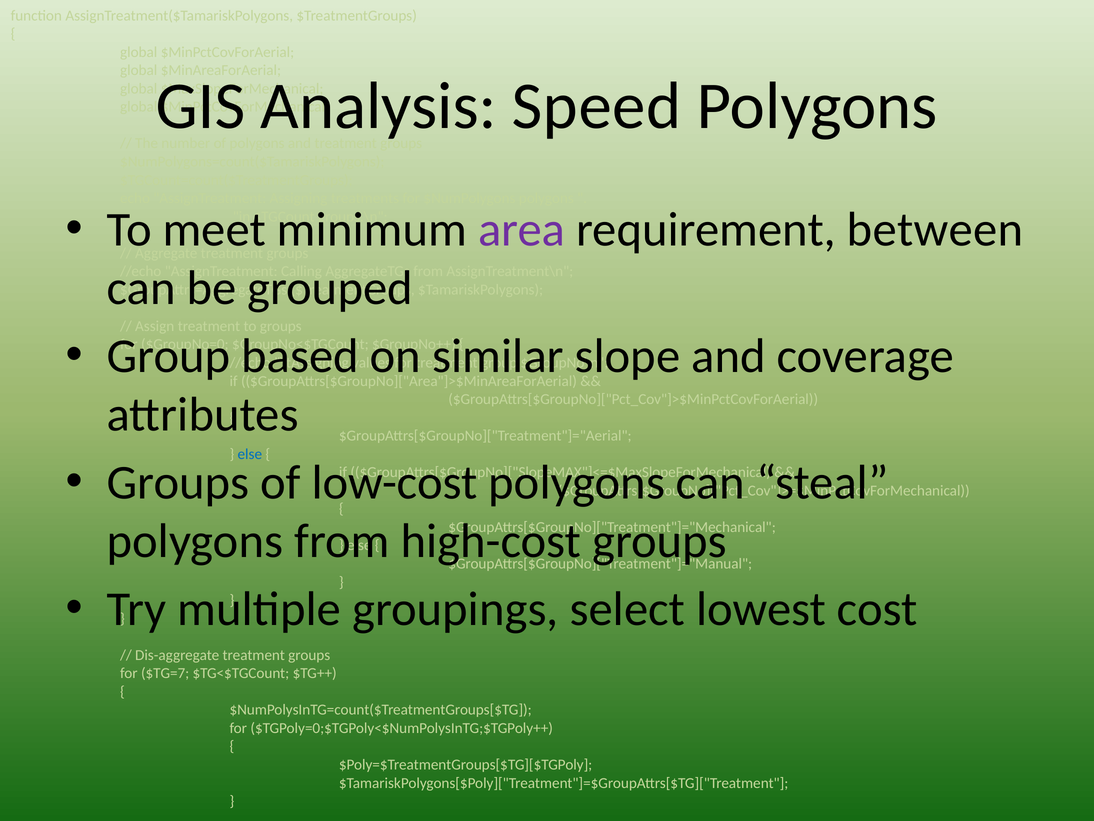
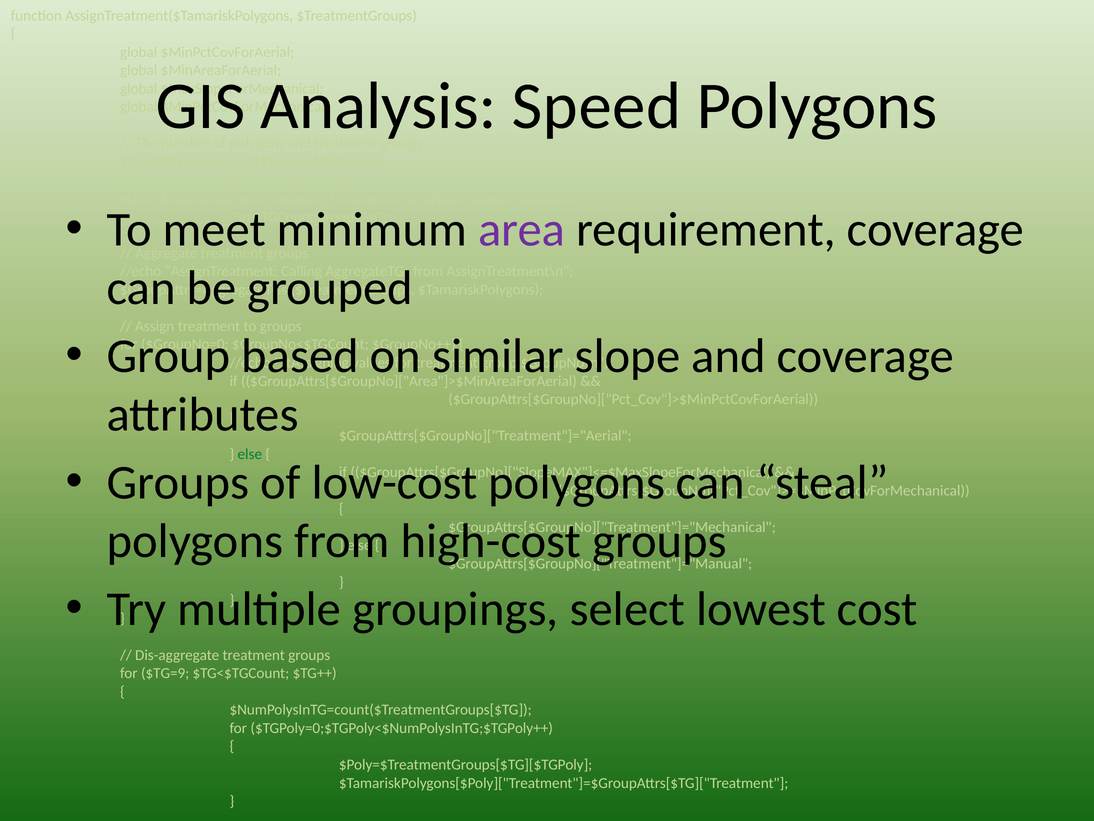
requirement between: between -> coverage
else at (250, 454) colour: blue -> green
$TG=7: $TG=7 -> $TG=9
